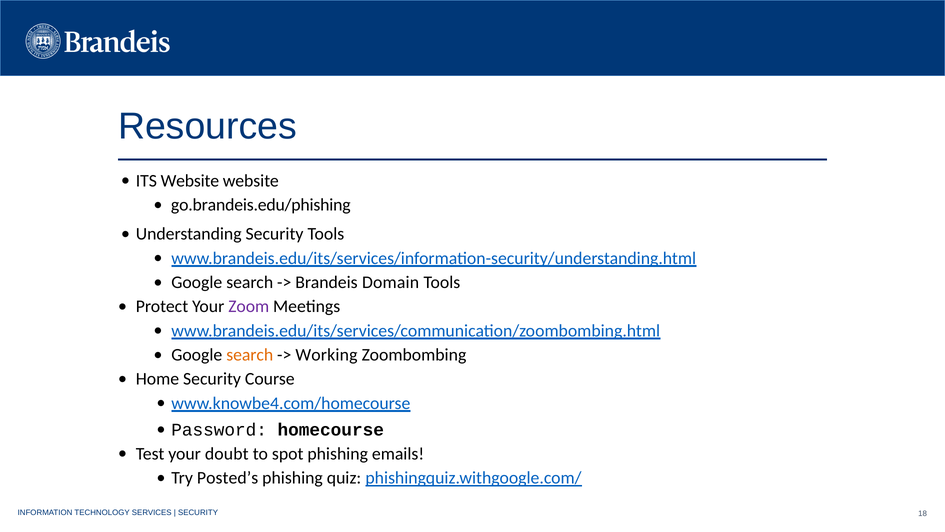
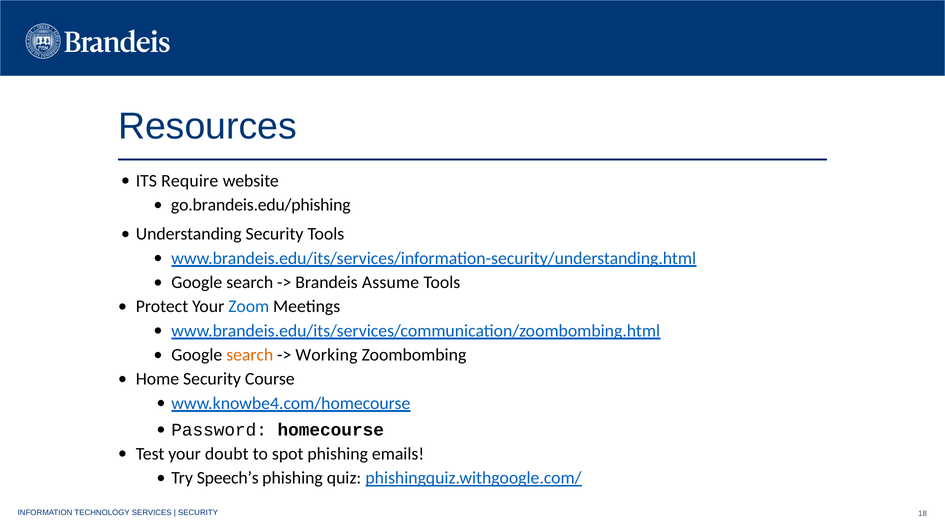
ITS Website: Website -> Require
Domain: Domain -> Assume
Zoom colour: purple -> blue
Posted’s: Posted’s -> Speech’s
